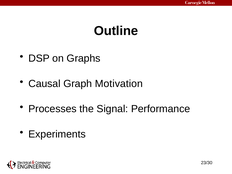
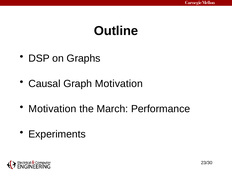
Processes at (52, 109): Processes -> Motivation
Signal: Signal -> March
